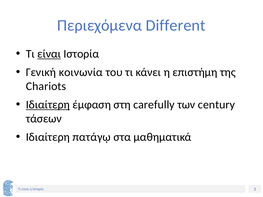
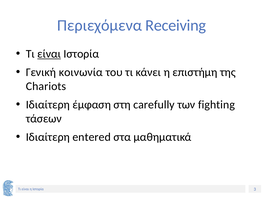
Different: Different -> Receiving
Ιδιαίτερη at (48, 105) underline: present -> none
century: century -> fighting
πατάγῳ: πατάγῳ -> entered
